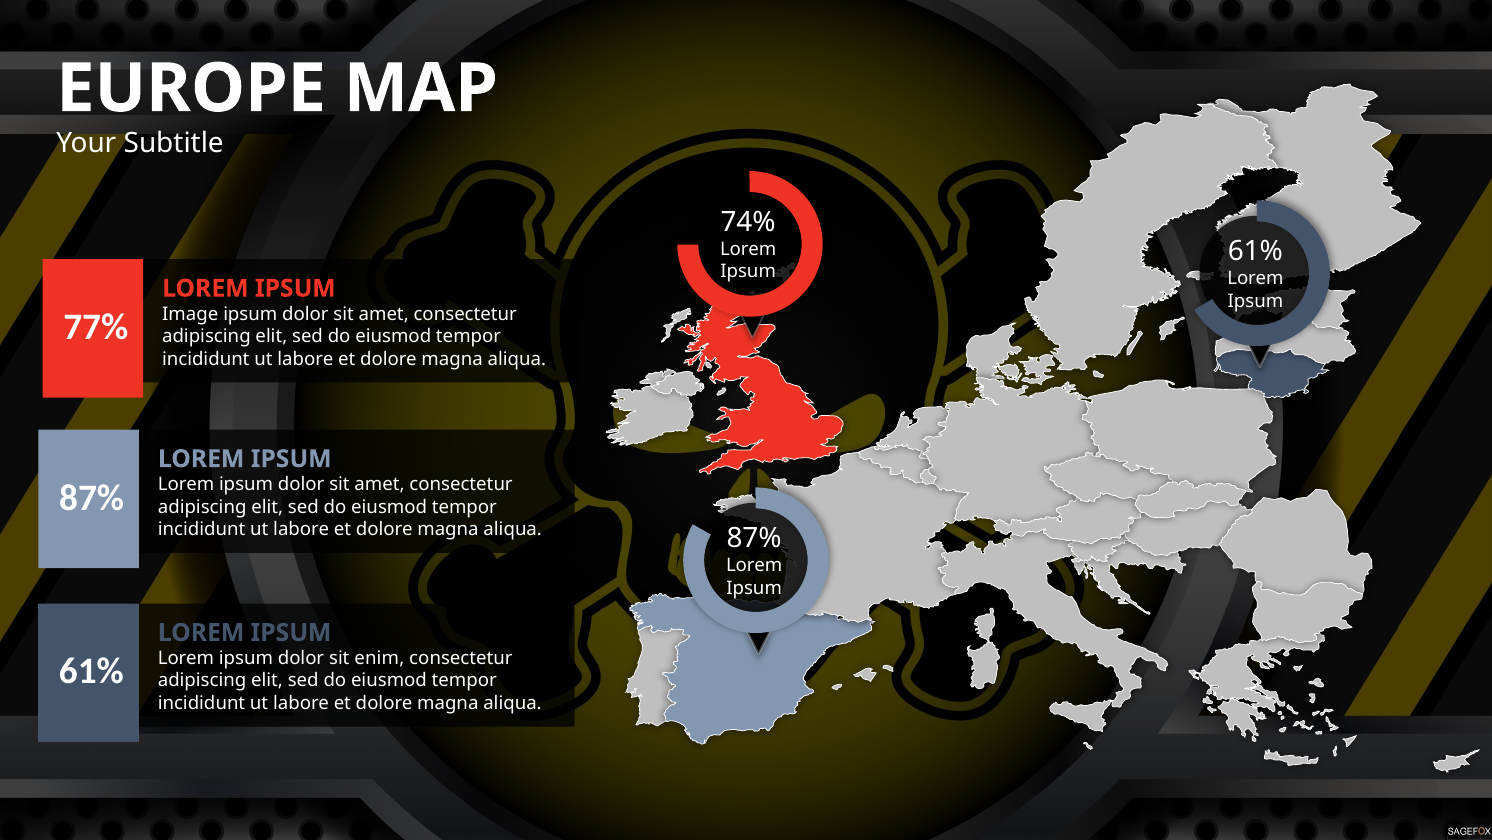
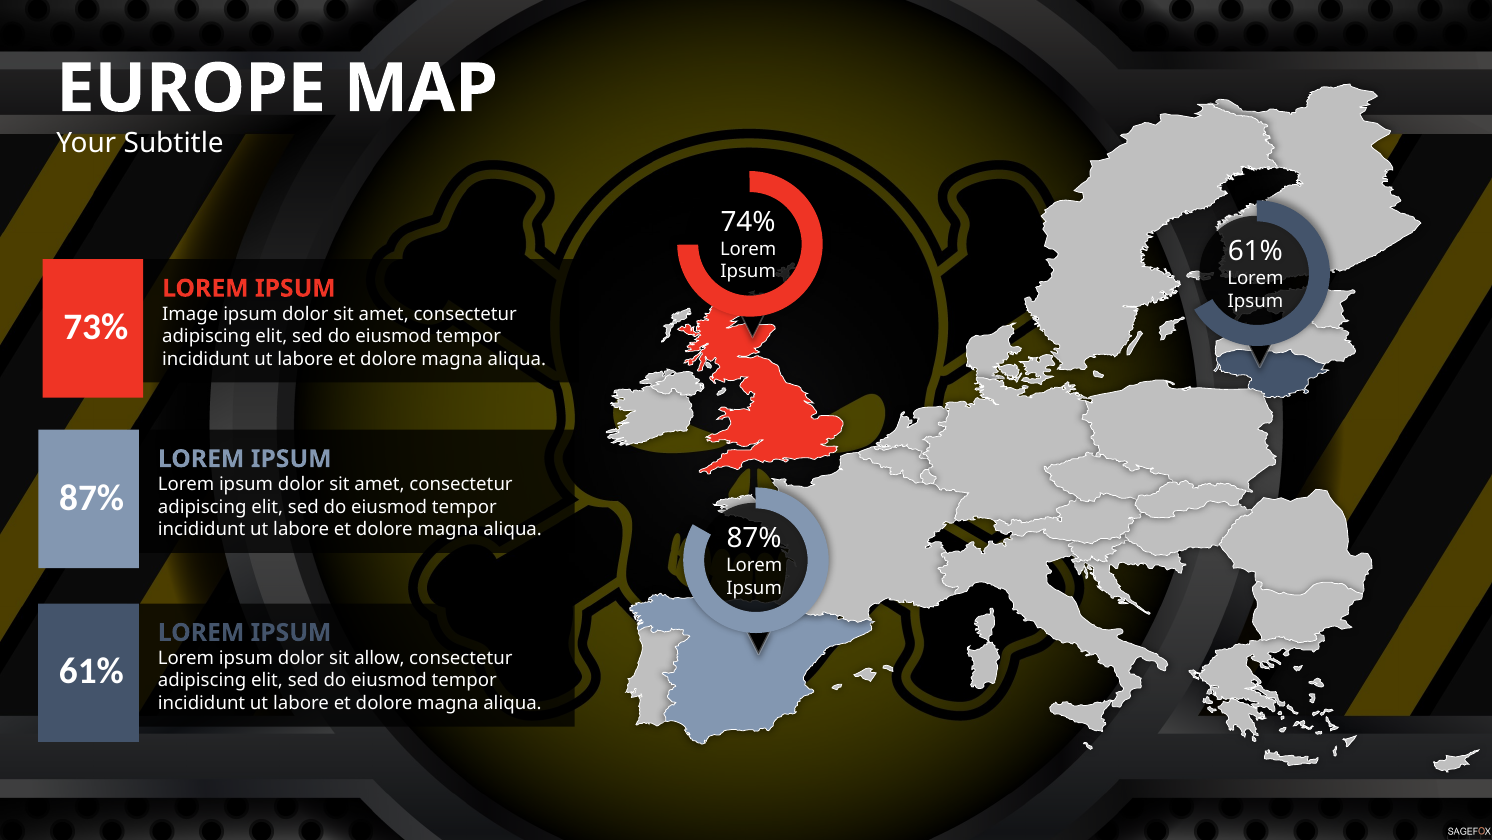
77%: 77% -> 73%
enim: enim -> allow
